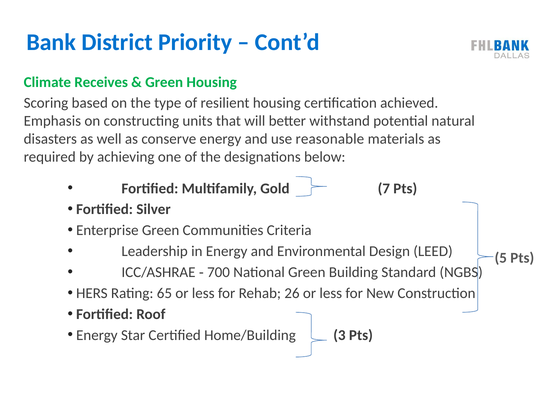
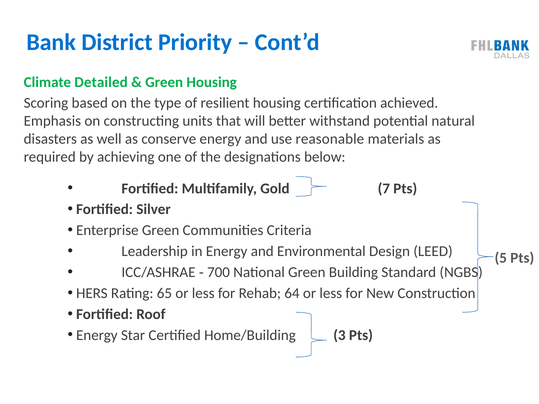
Receives: Receives -> Detailed
26: 26 -> 64
